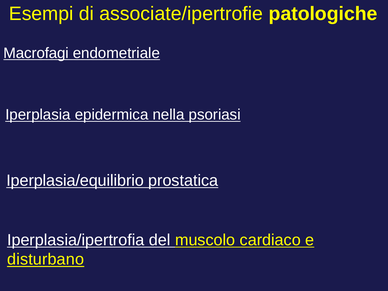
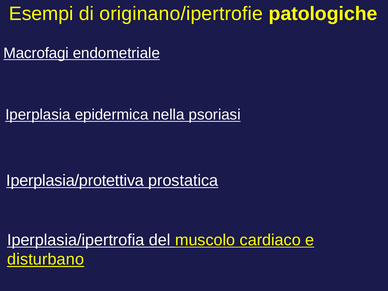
associate/ipertrofie: associate/ipertrofie -> originano/ipertrofie
Iperplasia/equilibrio: Iperplasia/equilibrio -> Iperplasia/protettiva
